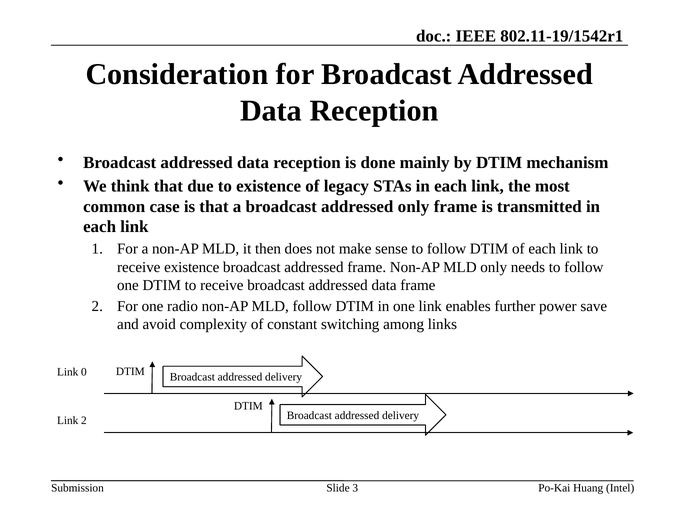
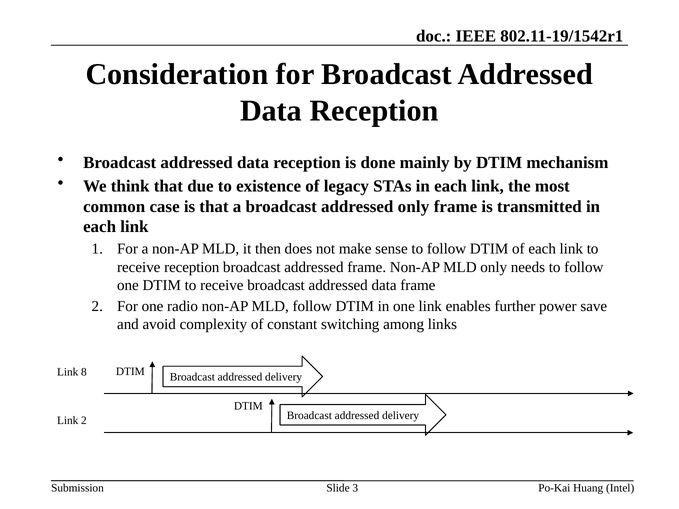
receive existence: existence -> reception
0: 0 -> 8
